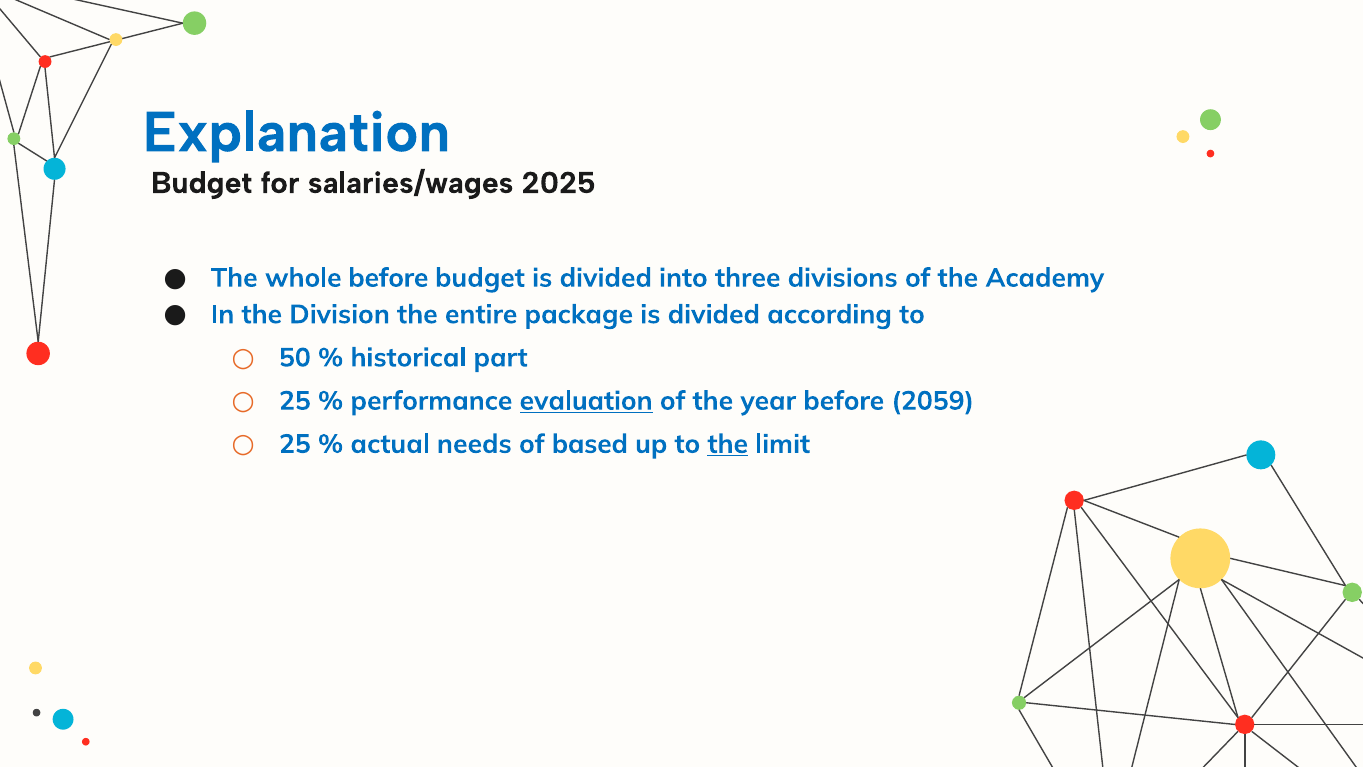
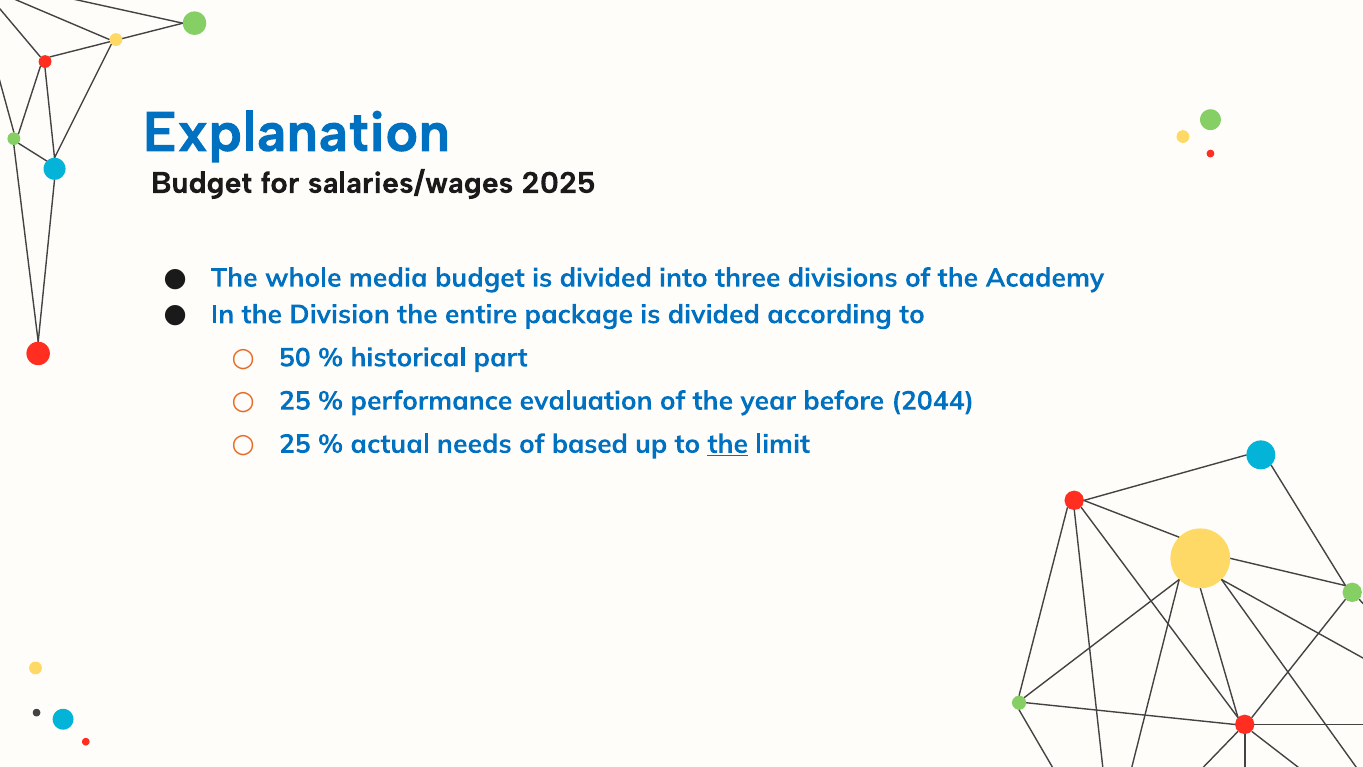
whole before: before -> media
evaluation underline: present -> none
2059: 2059 -> 2044
